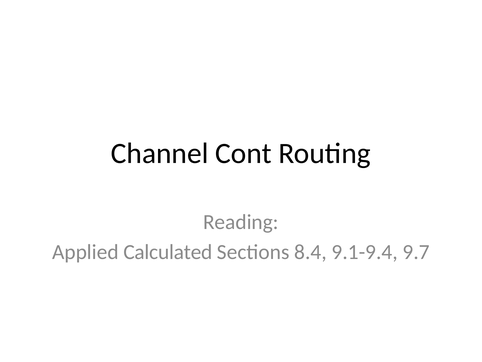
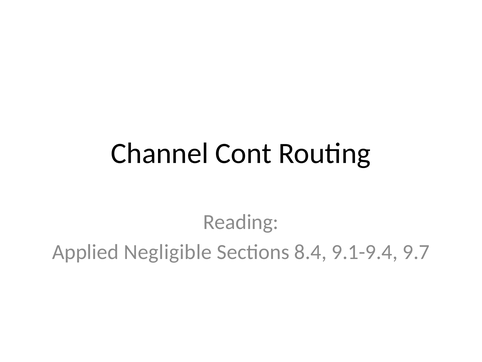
Calculated: Calculated -> Negligible
